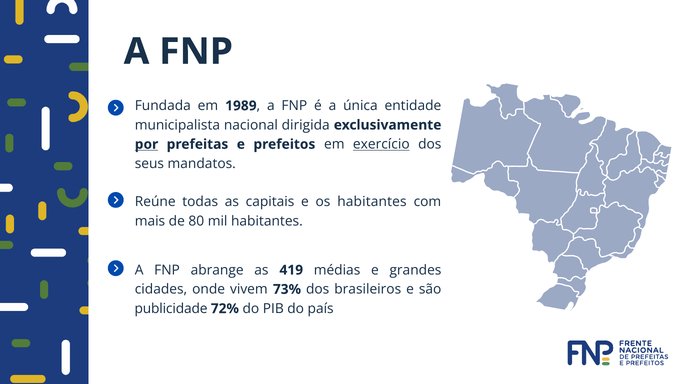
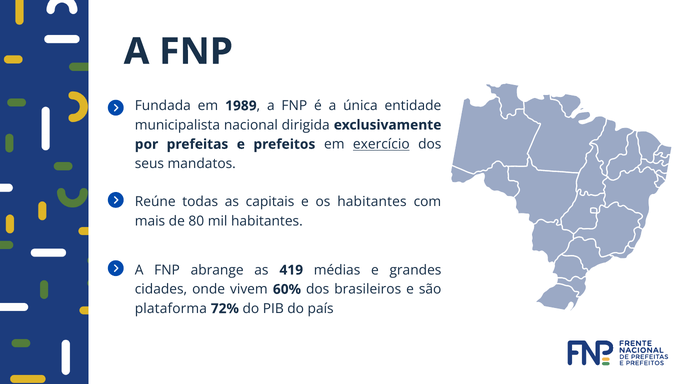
por underline: present -> none
73%: 73% -> 60%
publicidade: publicidade -> plataforma
